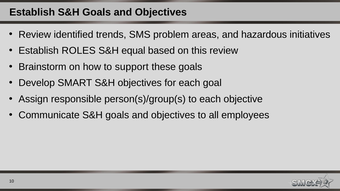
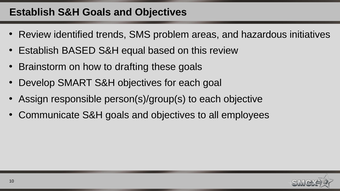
Establish ROLES: ROLES -> BASED
support: support -> drafting
